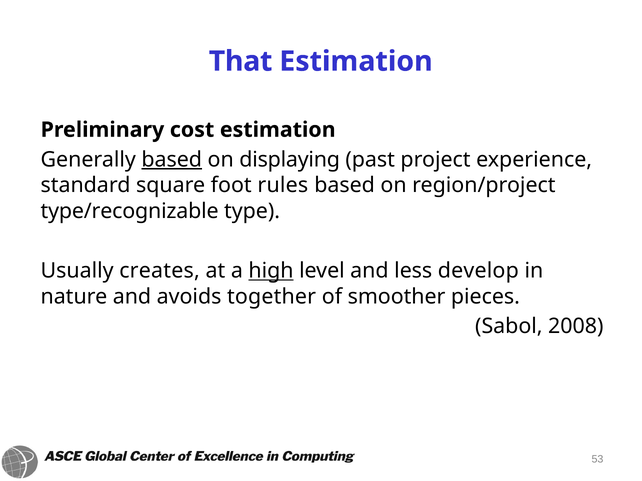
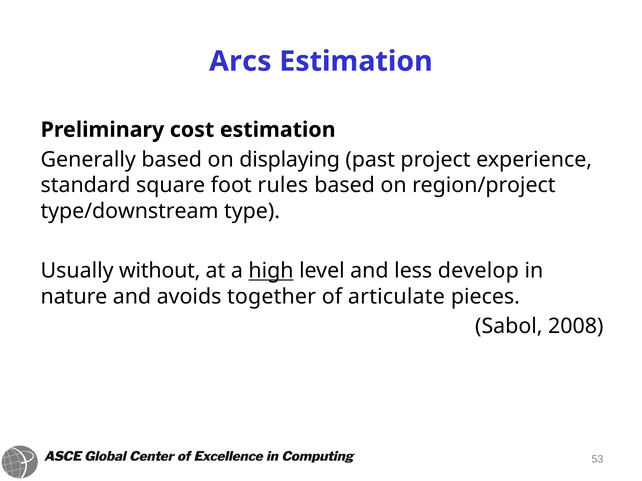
That: That -> Arcs
based at (172, 160) underline: present -> none
type/recognizable: type/recognizable -> type/downstream
creates: creates -> without
smoother: smoother -> articulate
